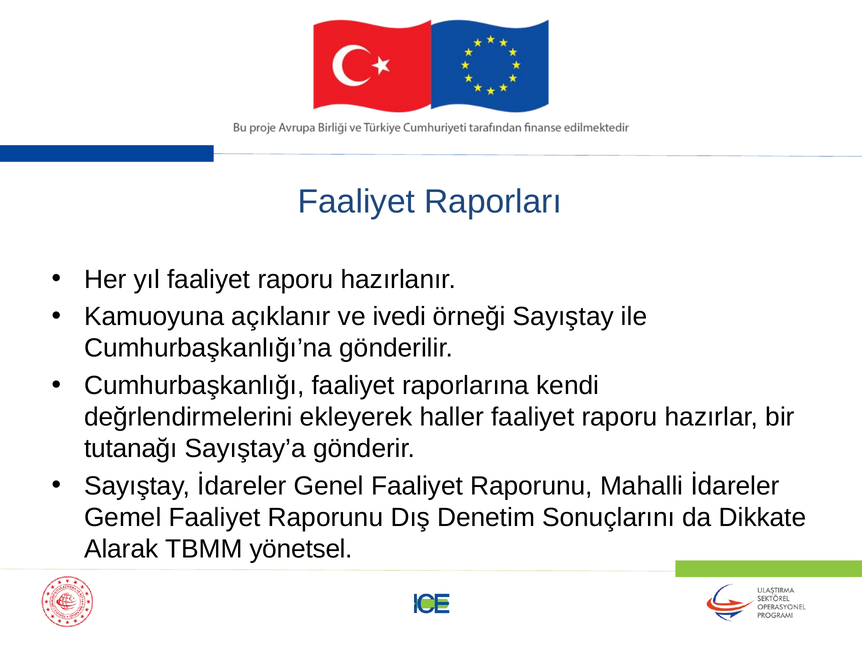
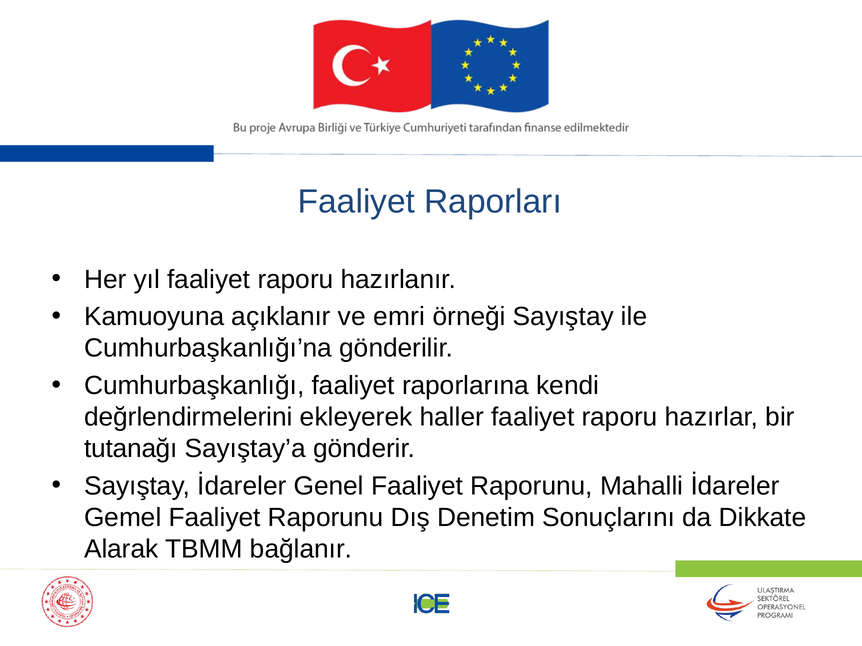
ivedi: ivedi -> emri
yönetsel: yönetsel -> bağlanır
